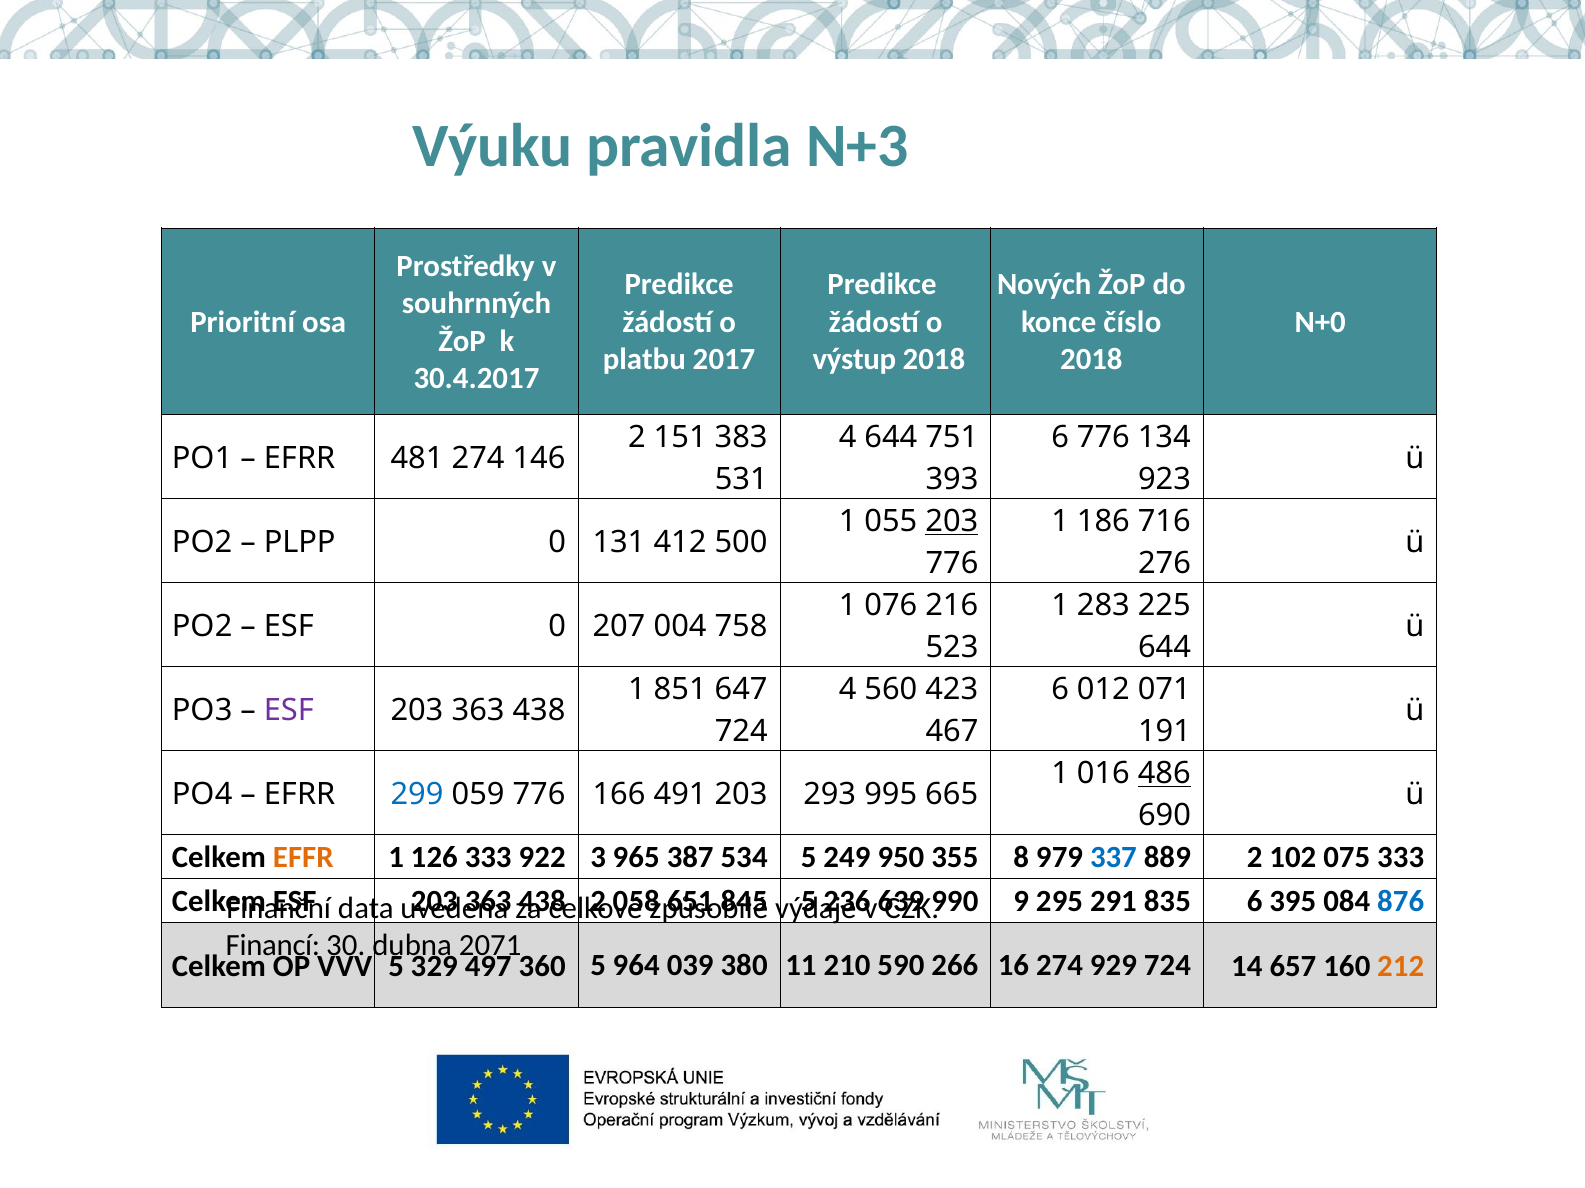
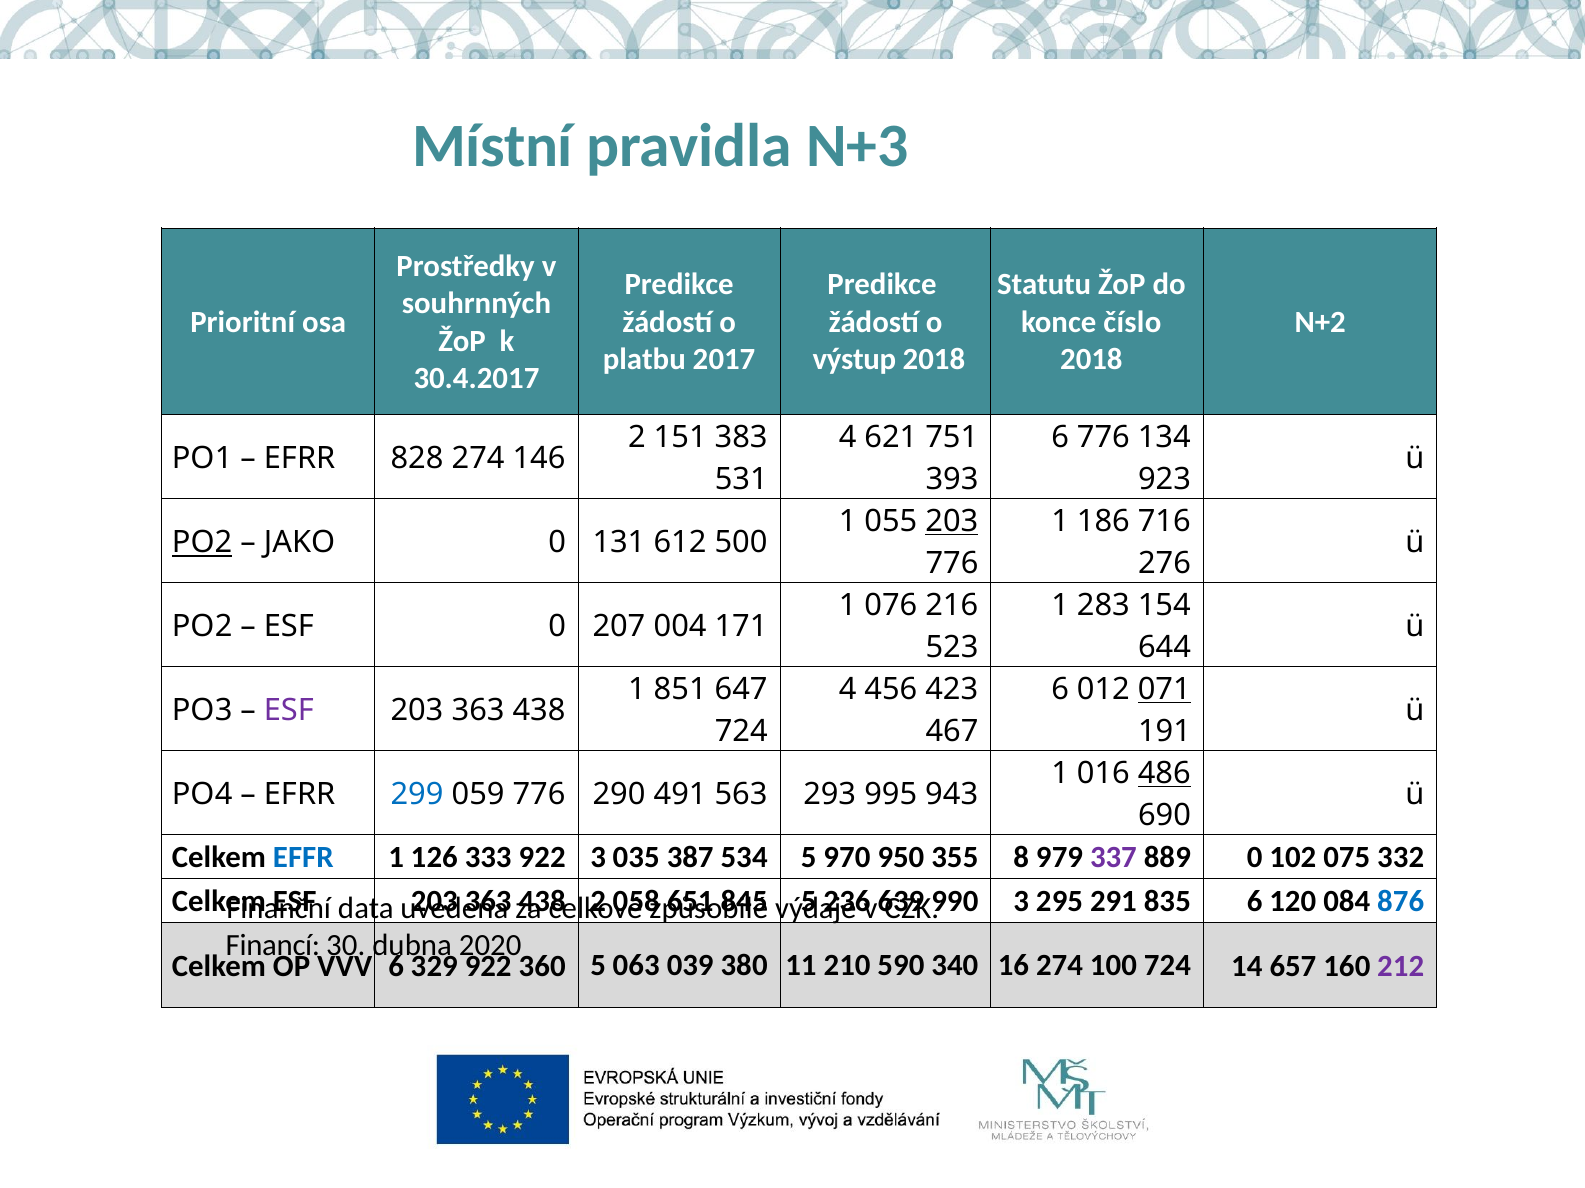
Výuku: Výuku -> Místní
Nových: Nových -> Statutu
N+0: N+0 -> N+2
4 644: 644 -> 621
481: 481 -> 828
PO2 at (202, 543) underline: none -> present
PLPP: PLPP -> JAKO
412: 412 -> 612
225: 225 -> 154
758: 758 -> 171
560: 560 -> 456
071 underline: none -> present
166: 166 -> 290
491 203: 203 -> 563
665: 665 -> 943
EFFR colour: orange -> blue
965: 965 -> 035
249: 249 -> 970
337 colour: blue -> purple
889 2: 2 -> 0
075 333: 333 -> 332
990 9: 9 -> 3
395: 395 -> 120
2071: 2071 -> 2020
VVV 5: 5 -> 6
329 497: 497 -> 922
964: 964 -> 063
266: 266 -> 340
929: 929 -> 100
212 colour: orange -> purple
